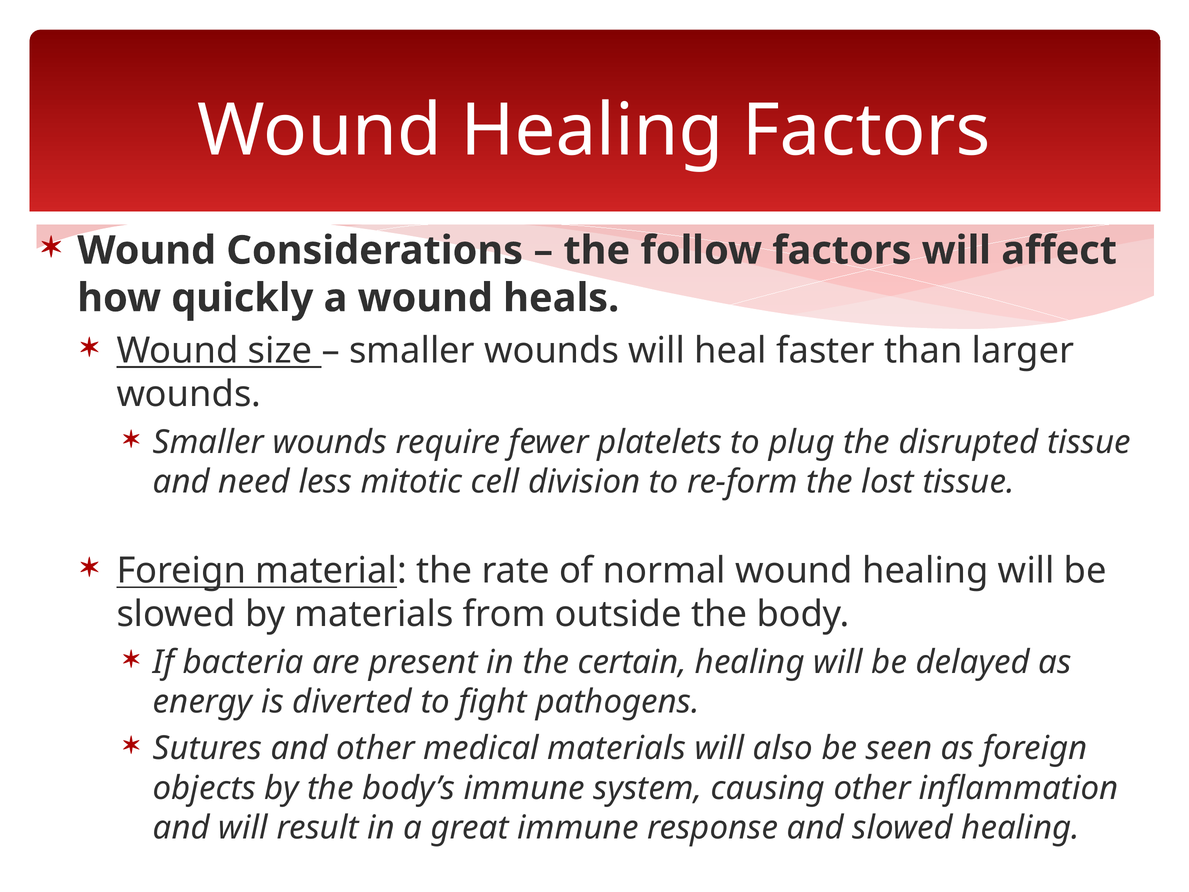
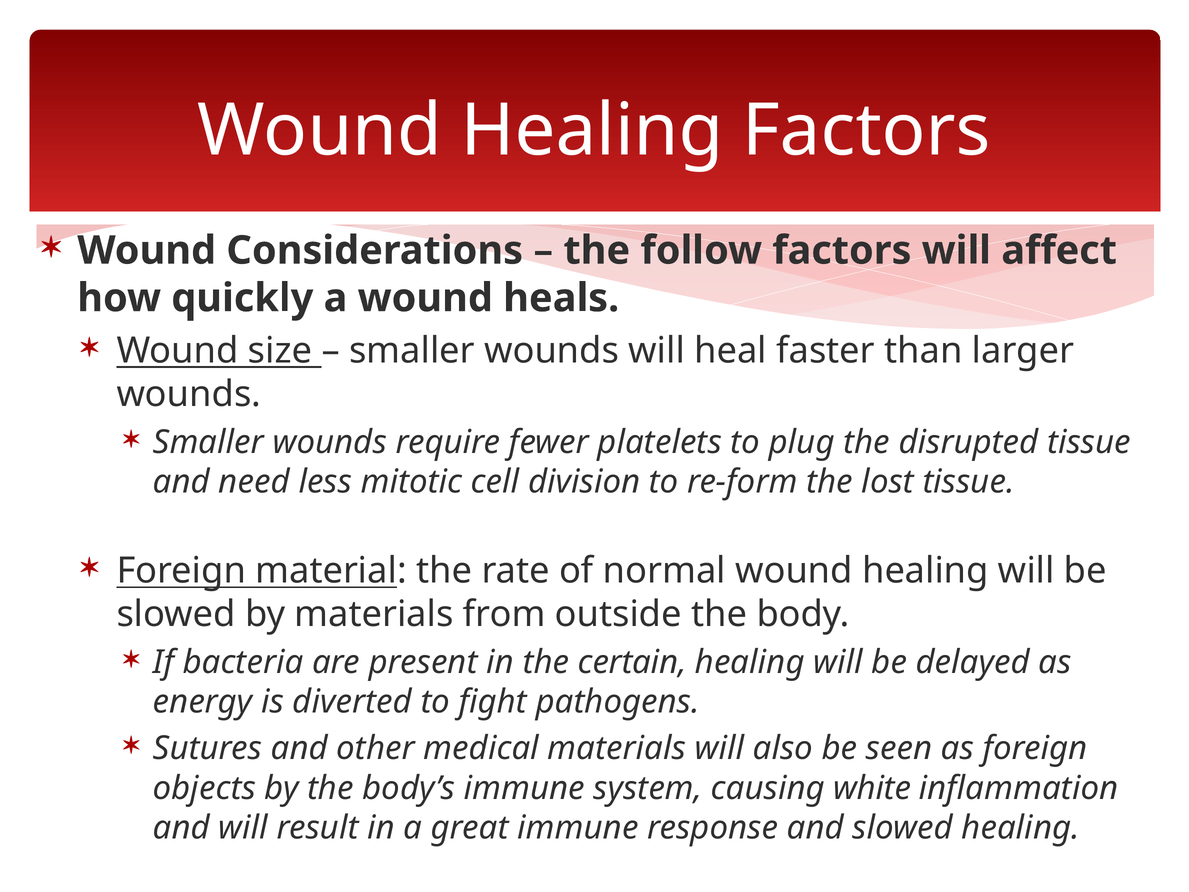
causing other: other -> white
